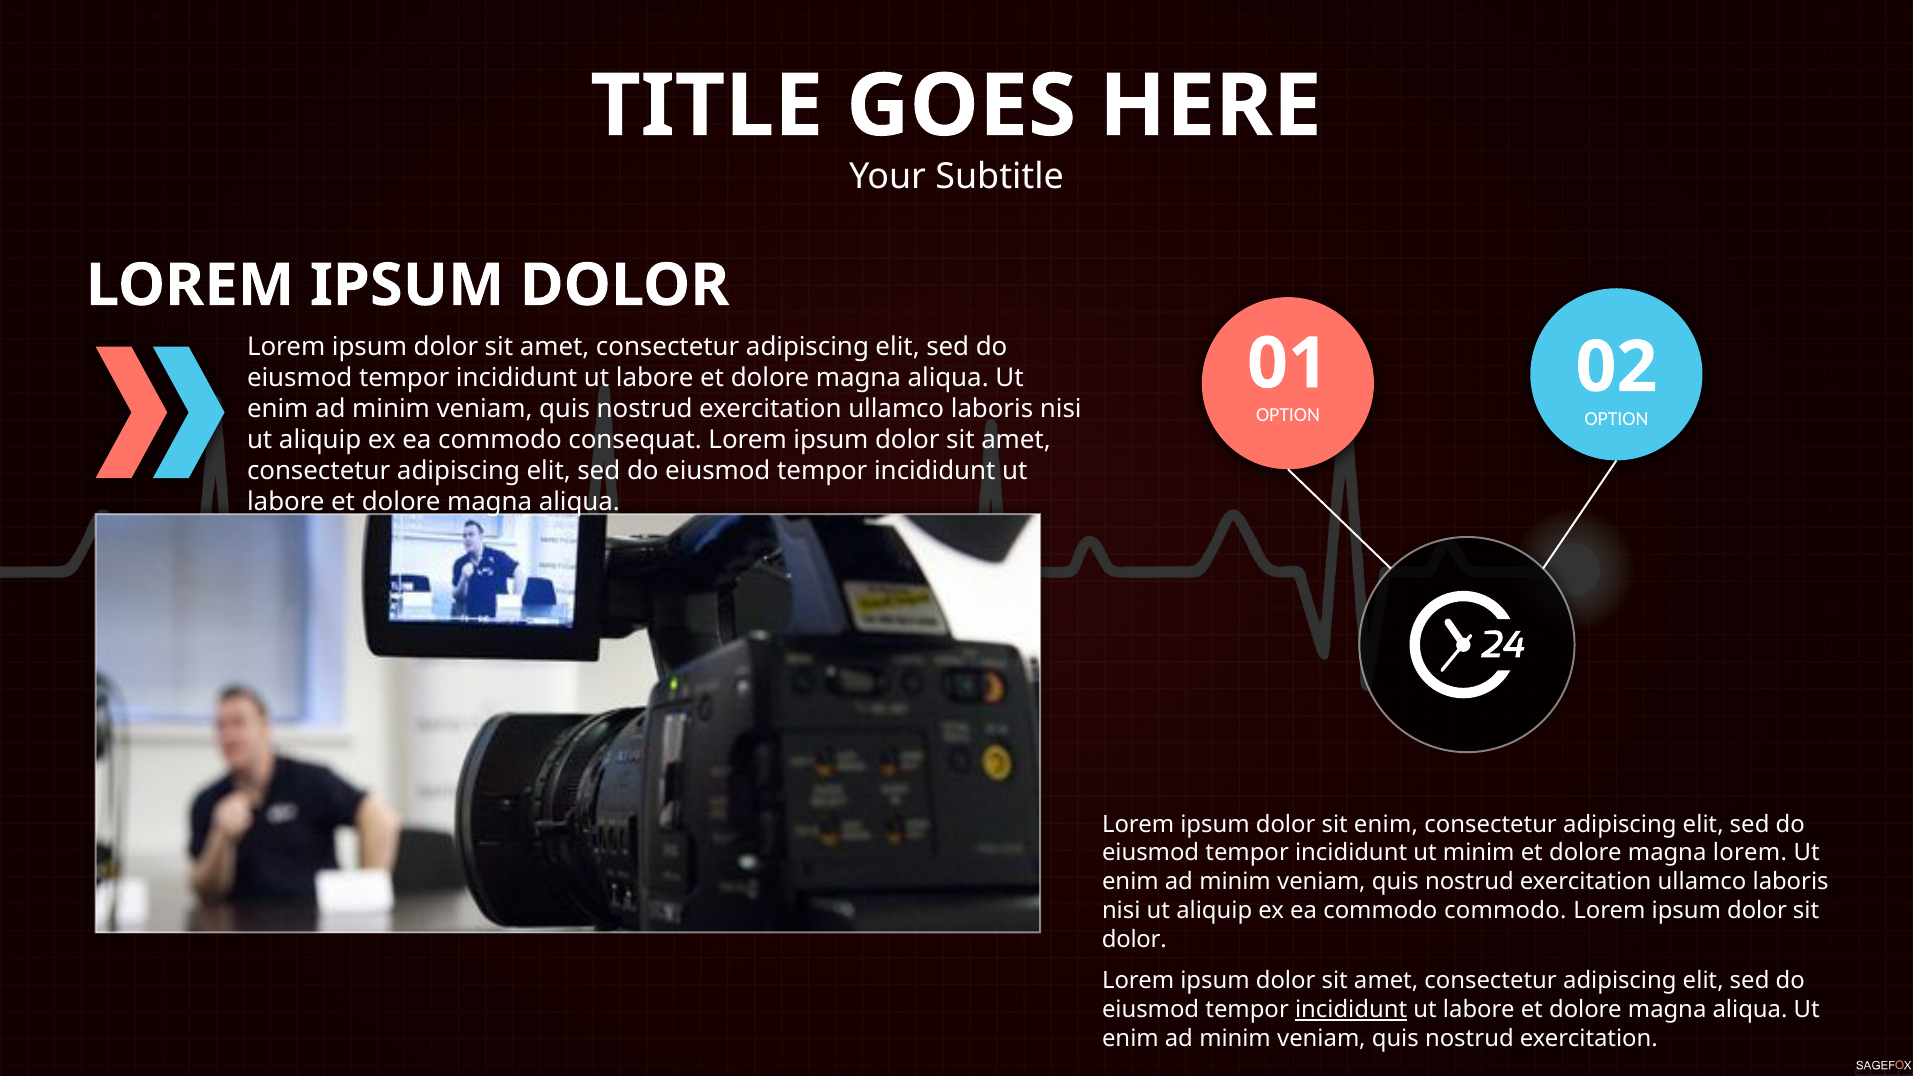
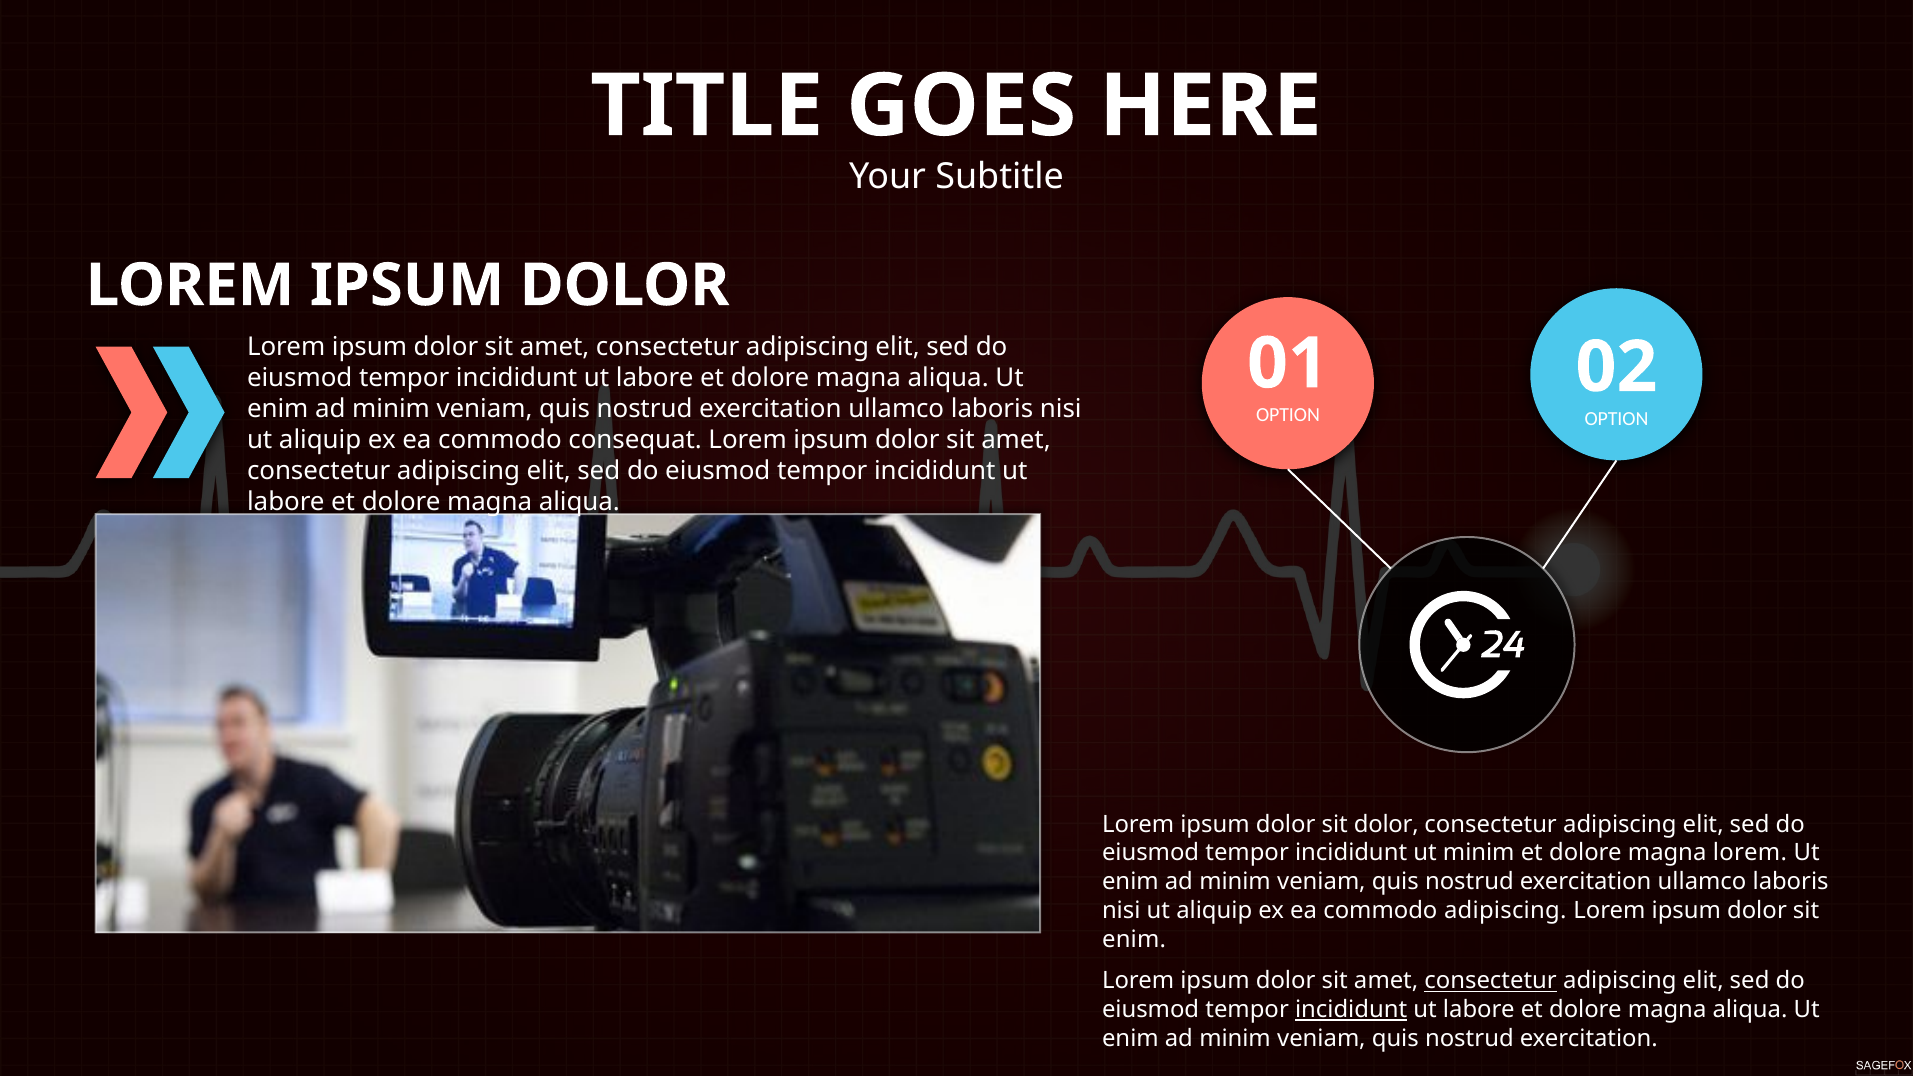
sit enim: enim -> dolor
commodo commodo: commodo -> adipiscing
dolor at (1134, 939): dolor -> enim
consectetur at (1491, 981) underline: none -> present
